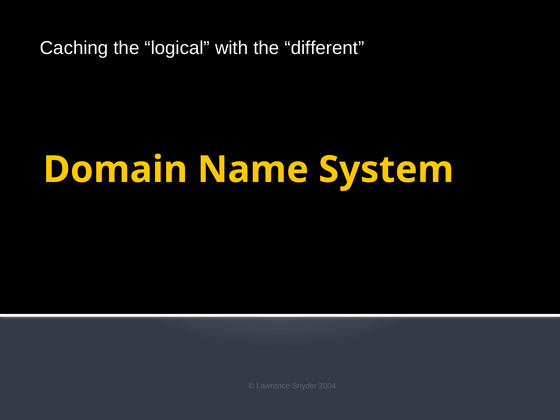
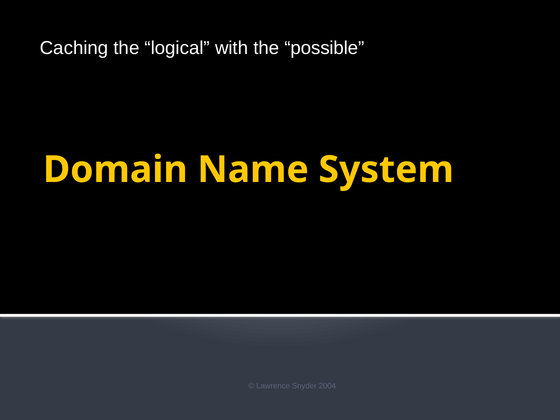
different: different -> possible
